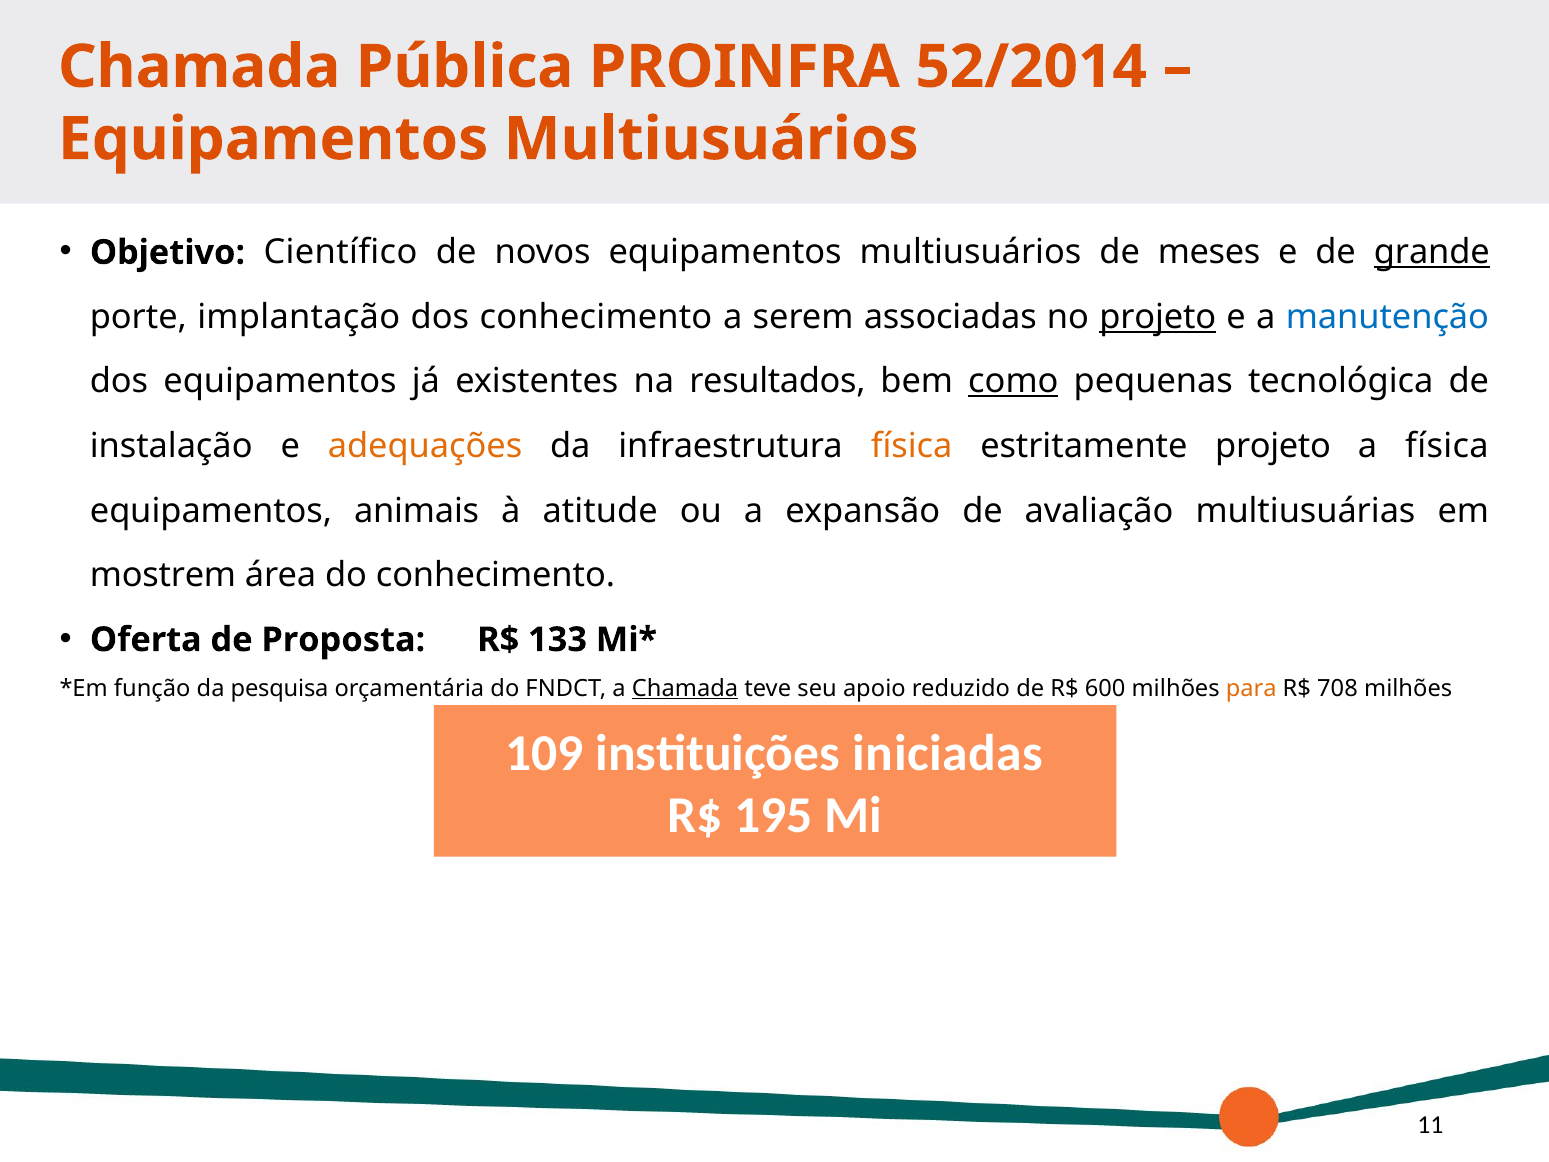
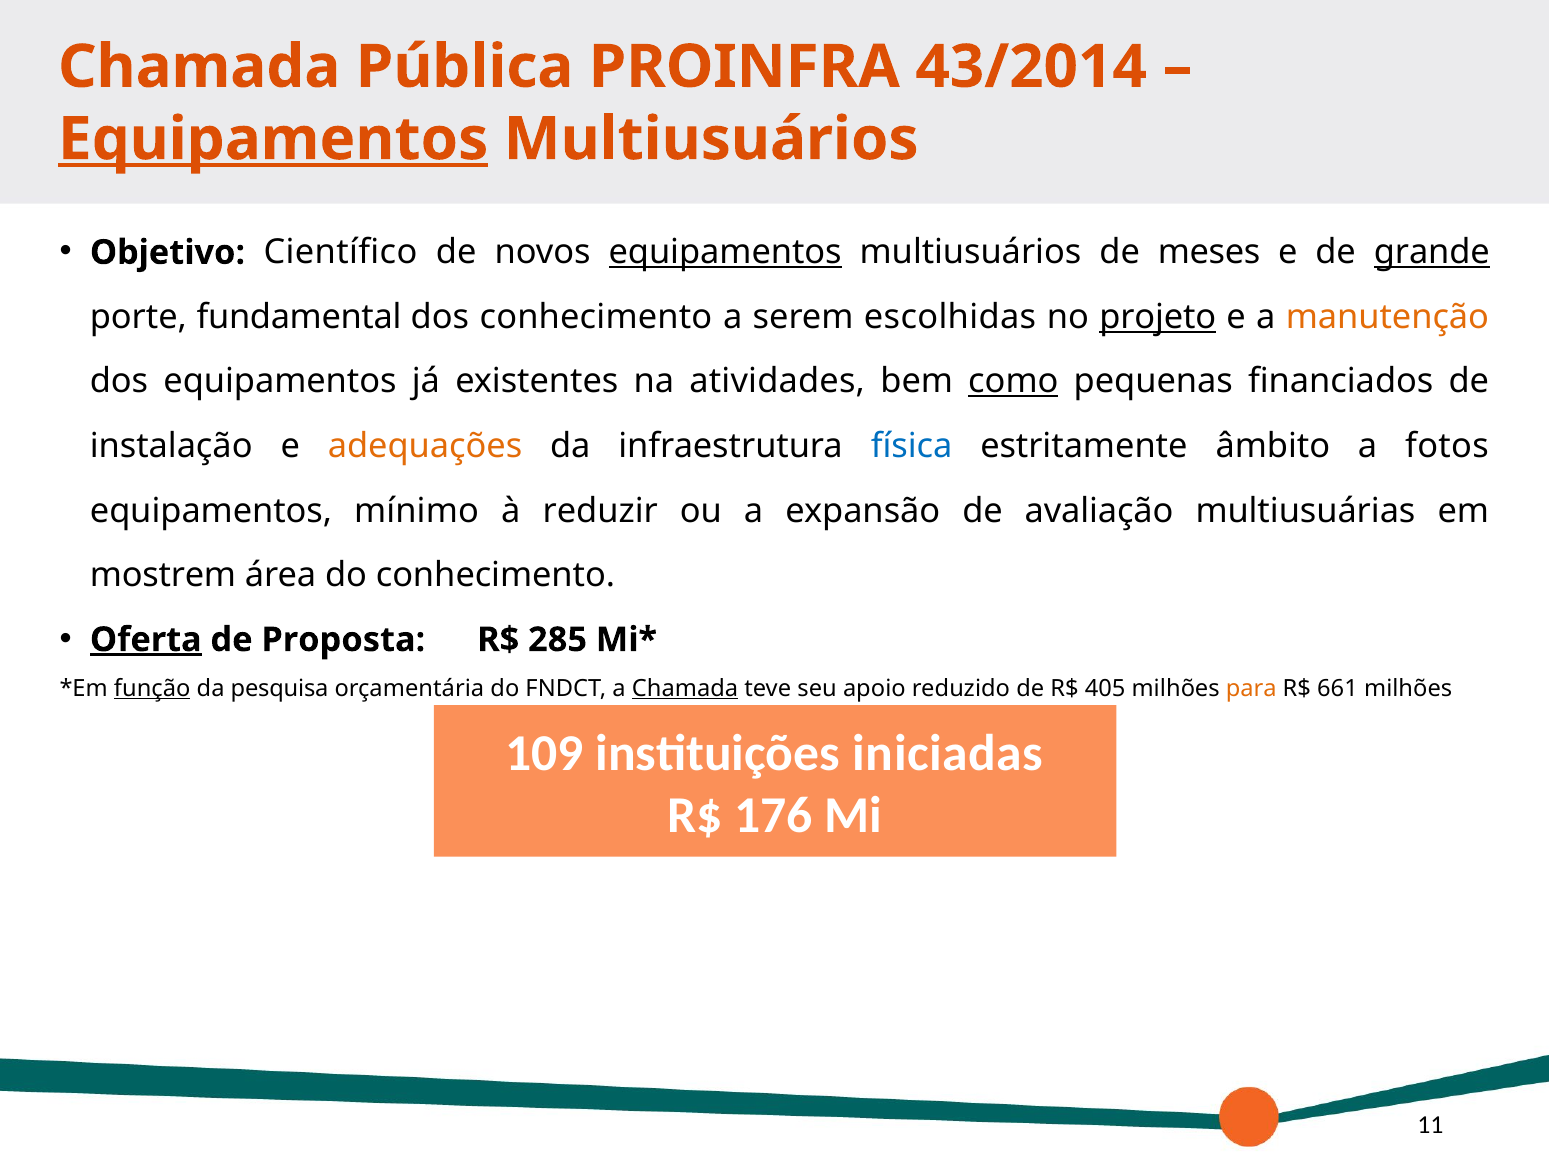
52/2014: 52/2014 -> 43/2014
Equipamentos at (273, 139) underline: none -> present
equipamentos at (725, 252) underline: none -> present
implantação: implantação -> fundamental
associadas: associadas -> escolhidas
manutenção colour: blue -> orange
resultados: resultados -> atividades
tecnológica: tecnológica -> financiados
física at (912, 446) colour: orange -> blue
estritamente projeto: projeto -> âmbito
a física: física -> fotos
animais: animais -> mínimo
atitude: atitude -> reduzir
Oferta underline: none -> present
133: 133 -> 285
função underline: none -> present
600: 600 -> 405
708: 708 -> 661
195: 195 -> 176
